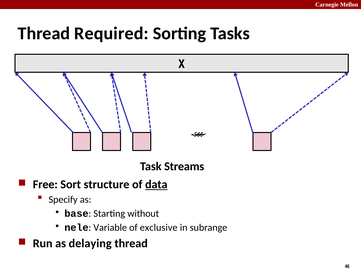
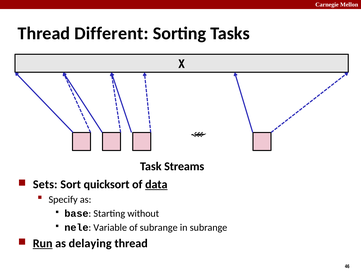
Required: Required -> Different
Free: Free -> Sets
structure: structure -> quicksort
of exclusive: exclusive -> subrange
Run underline: none -> present
